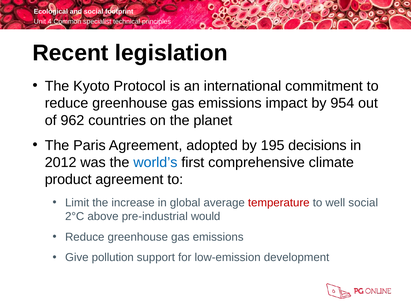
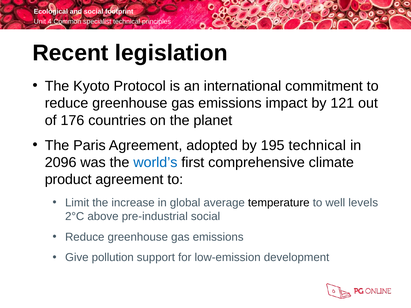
954: 954 -> 121
962: 962 -> 176
195 decisions: decisions -> technical
2012: 2012 -> 2096
temperature colour: red -> black
well social: social -> levels
pre-industrial would: would -> social
